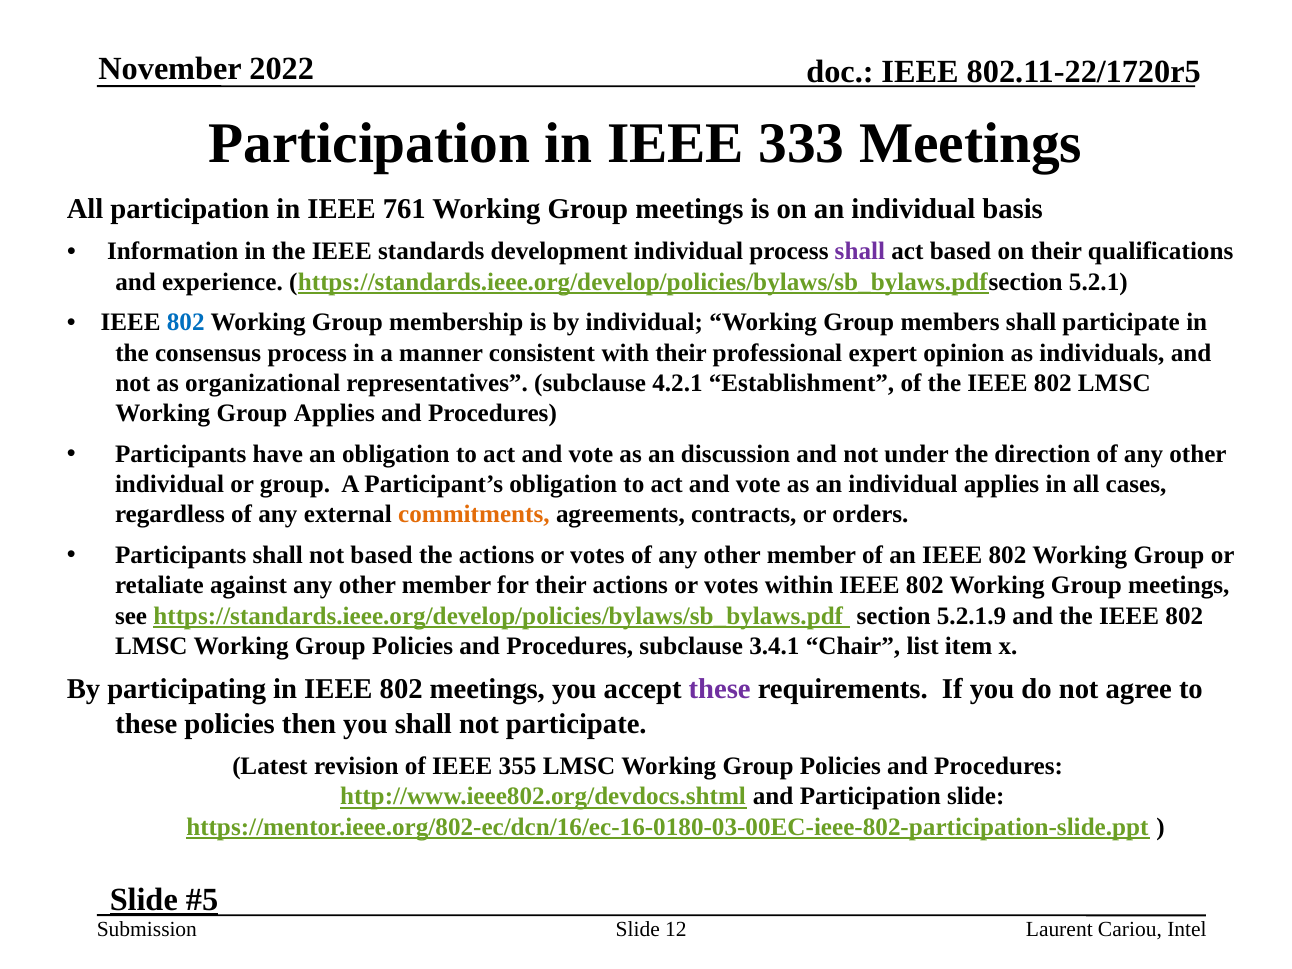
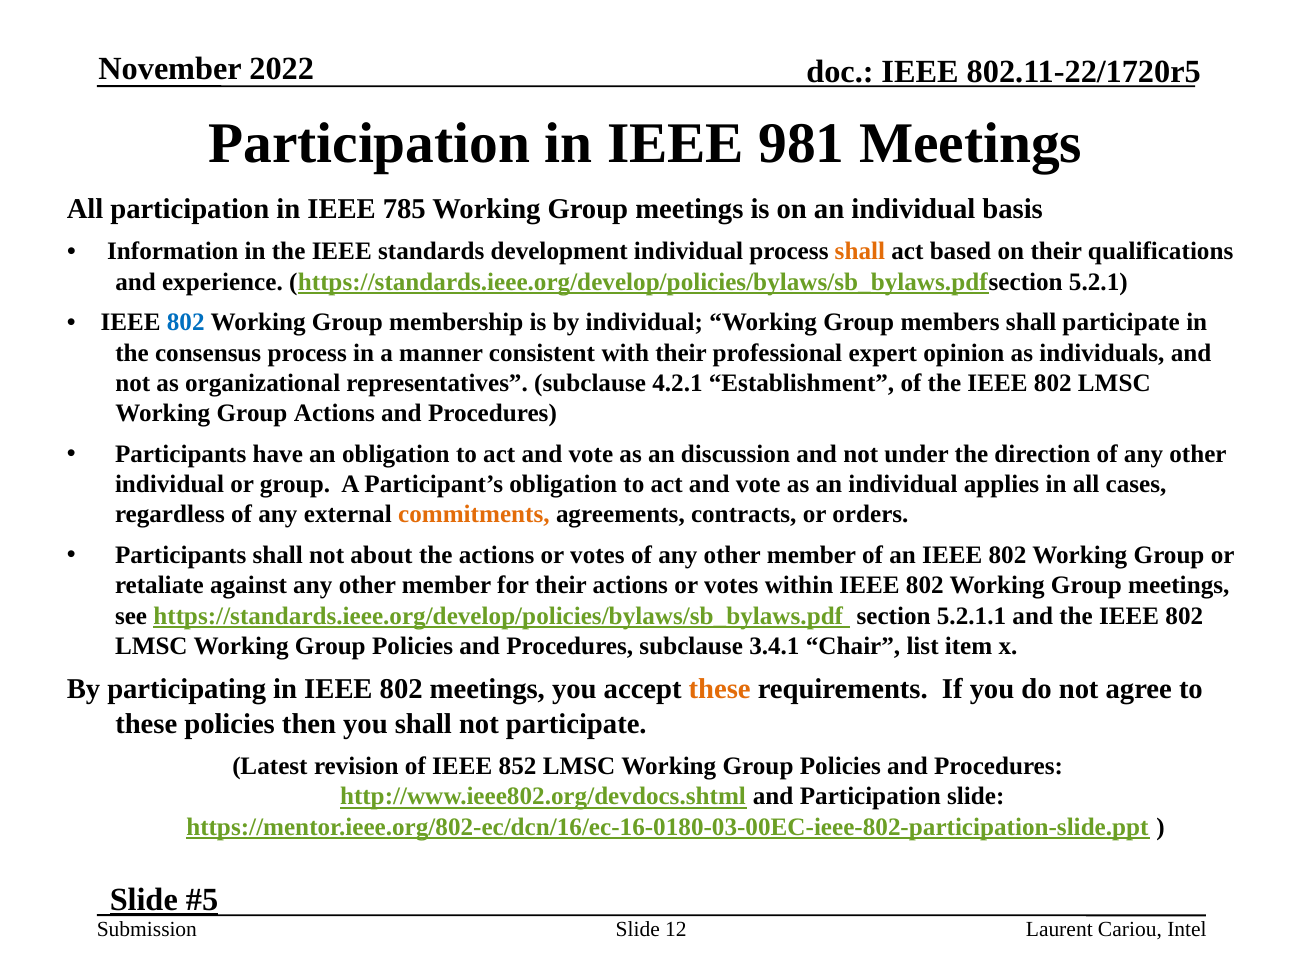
333: 333 -> 981
761: 761 -> 785
shall at (860, 252) colour: purple -> orange
Group Applies: Applies -> Actions
not based: based -> about
5.2.1.9: 5.2.1.9 -> 5.2.1.1
these at (720, 689) colour: purple -> orange
355: 355 -> 852
